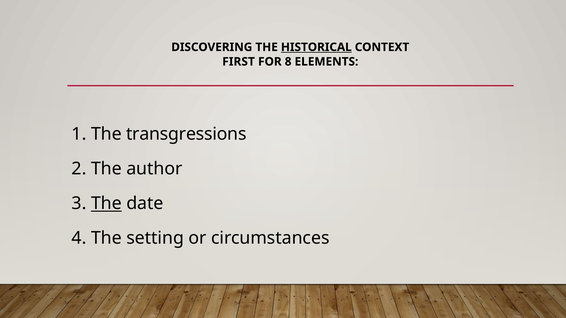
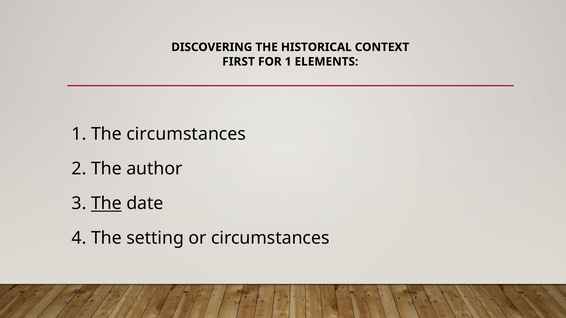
HISTORICAL underline: present -> none
FOR 8: 8 -> 1
The transgressions: transgressions -> circumstances
